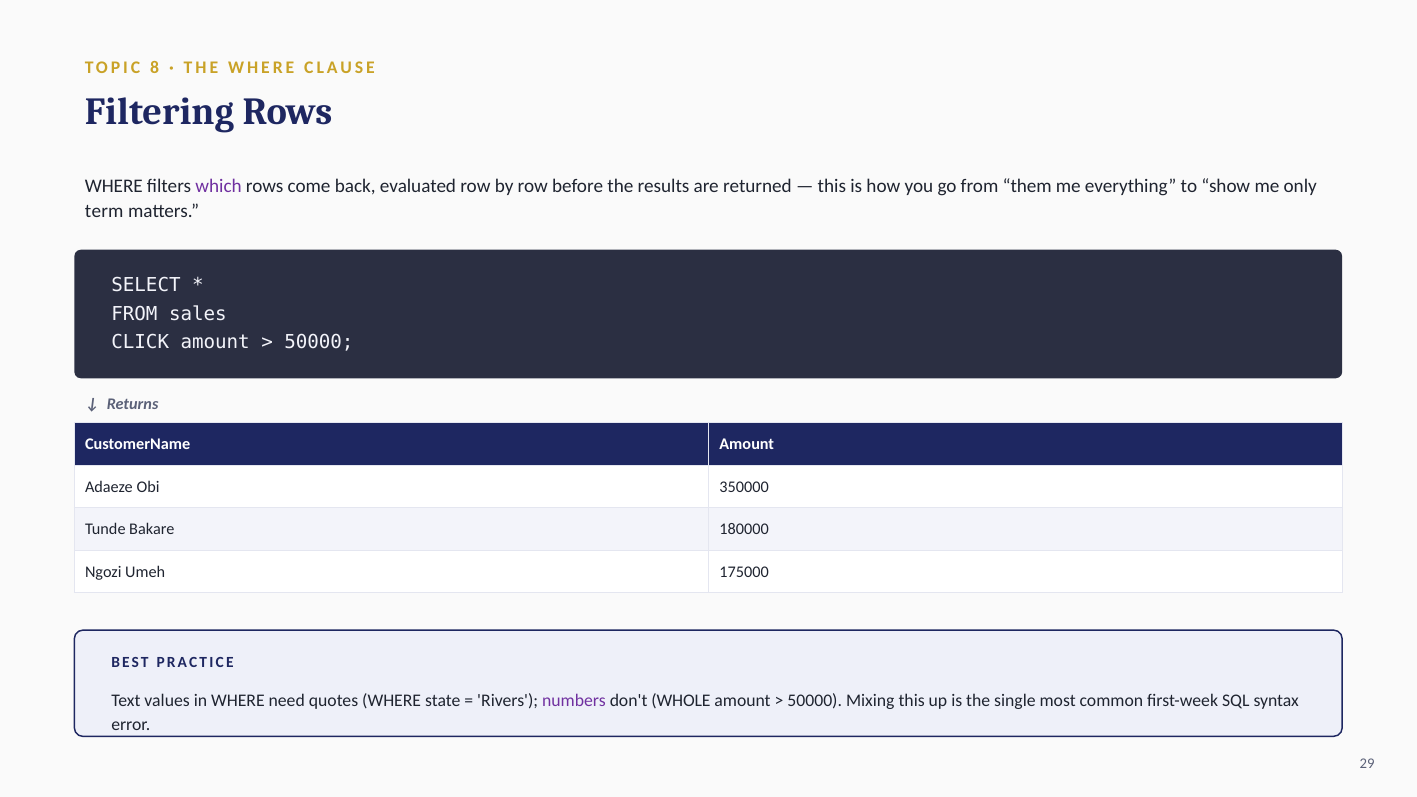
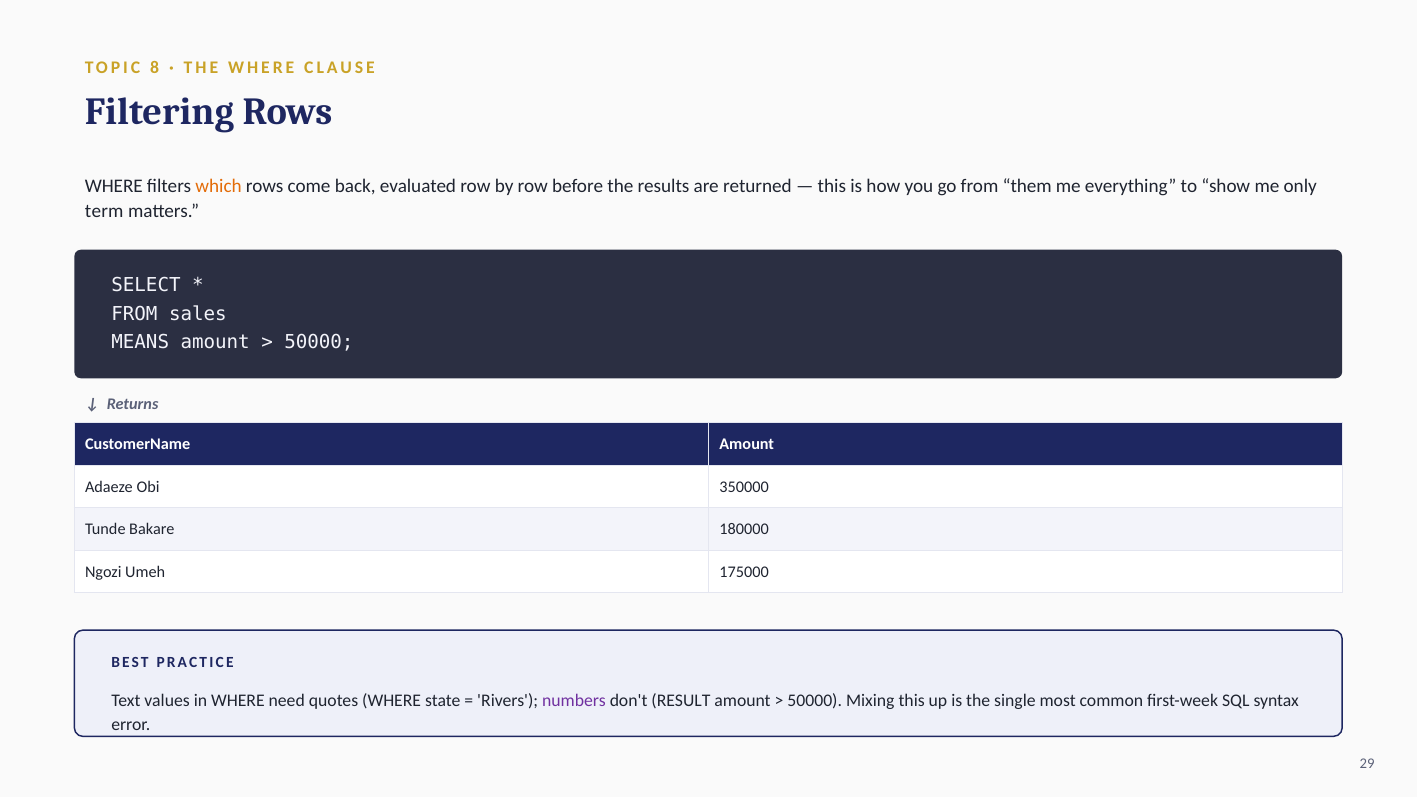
which colour: purple -> orange
CLICK: CLICK -> MEANS
WHOLE: WHOLE -> RESULT
